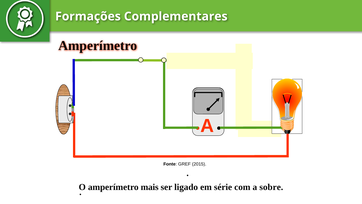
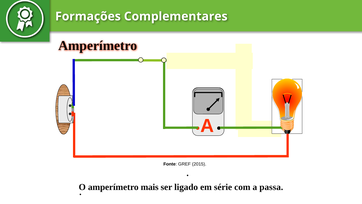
sobre: sobre -> passa
